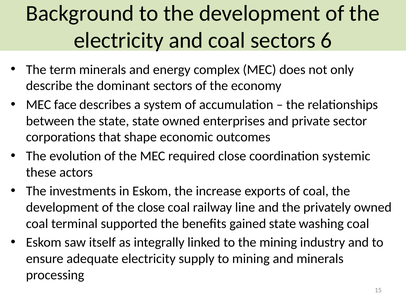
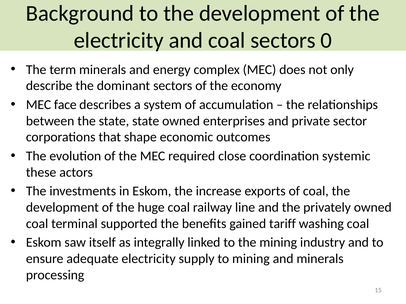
6: 6 -> 0
the close: close -> huge
gained state: state -> tariff
